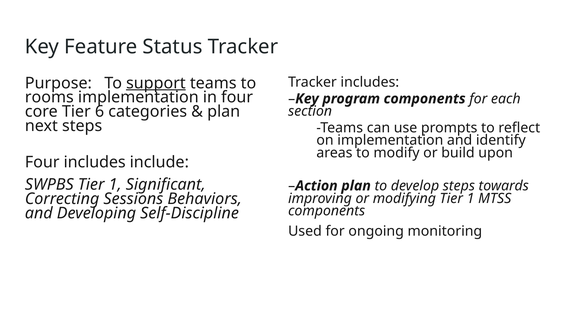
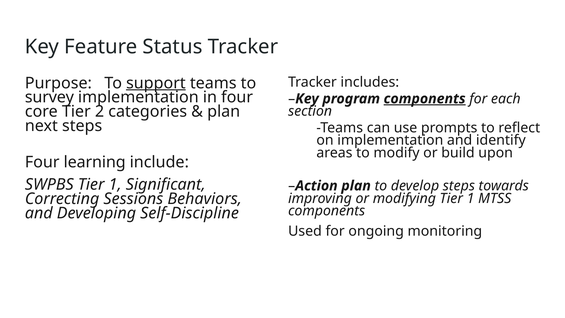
rooms: rooms -> survey
components at (425, 99) underline: none -> present
6: 6 -> 2
Four includes: includes -> learning
